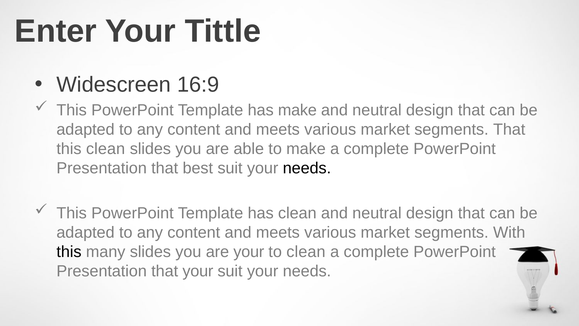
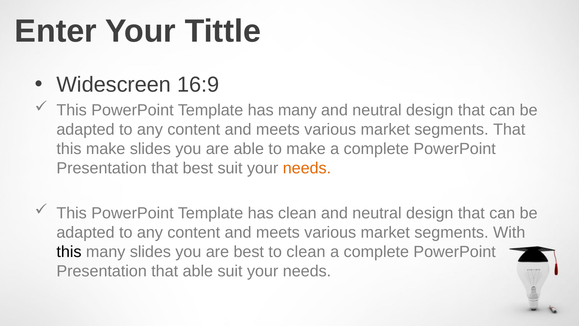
has make: make -> many
this clean: clean -> make
needs at (307, 168) colour: black -> orange
are your: your -> best
that your: your -> able
